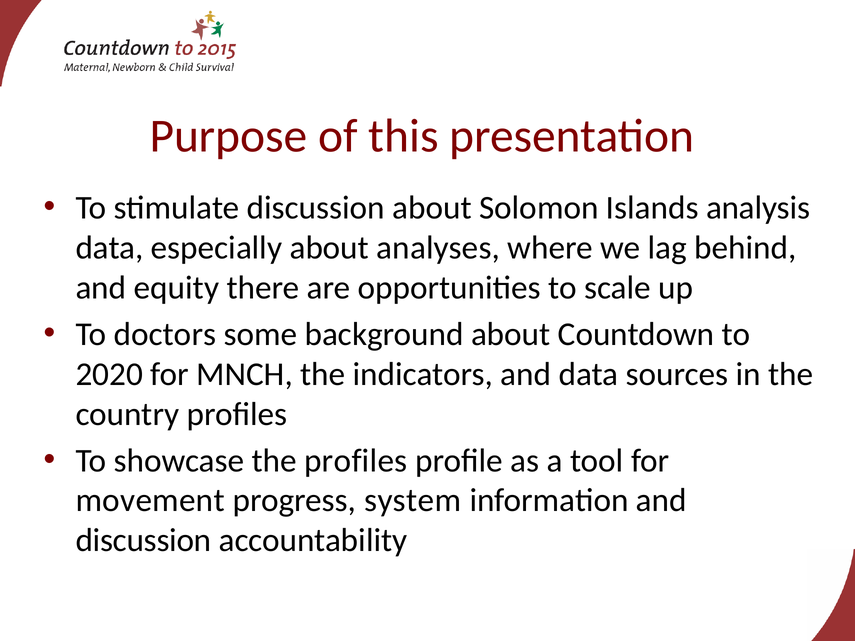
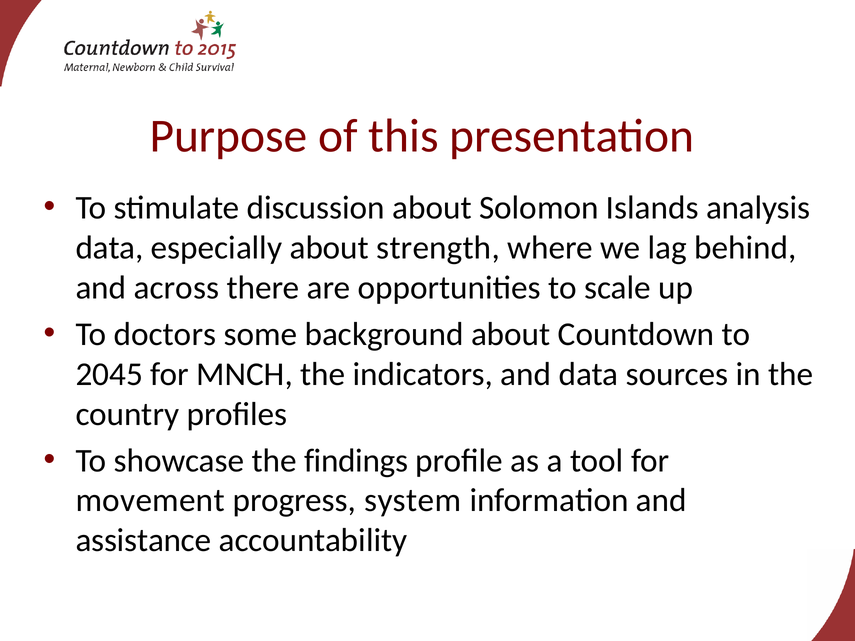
analyses: analyses -> strength
equity: equity -> across
2020: 2020 -> 2045
the profiles: profiles -> findings
discussion at (143, 541): discussion -> assistance
